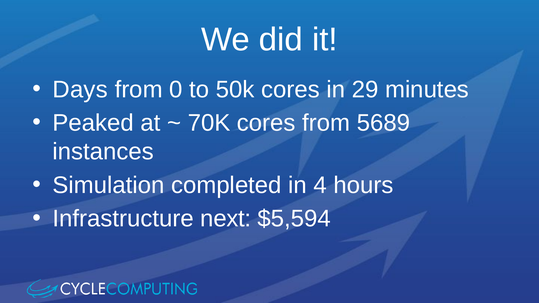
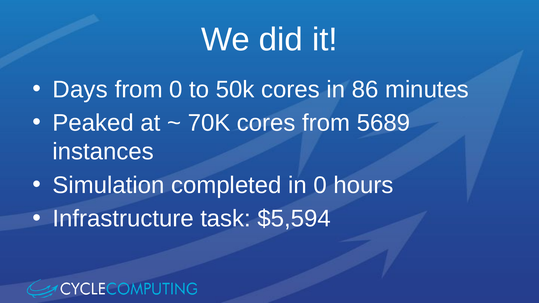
29: 29 -> 86
in 4: 4 -> 0
next: next -> task
